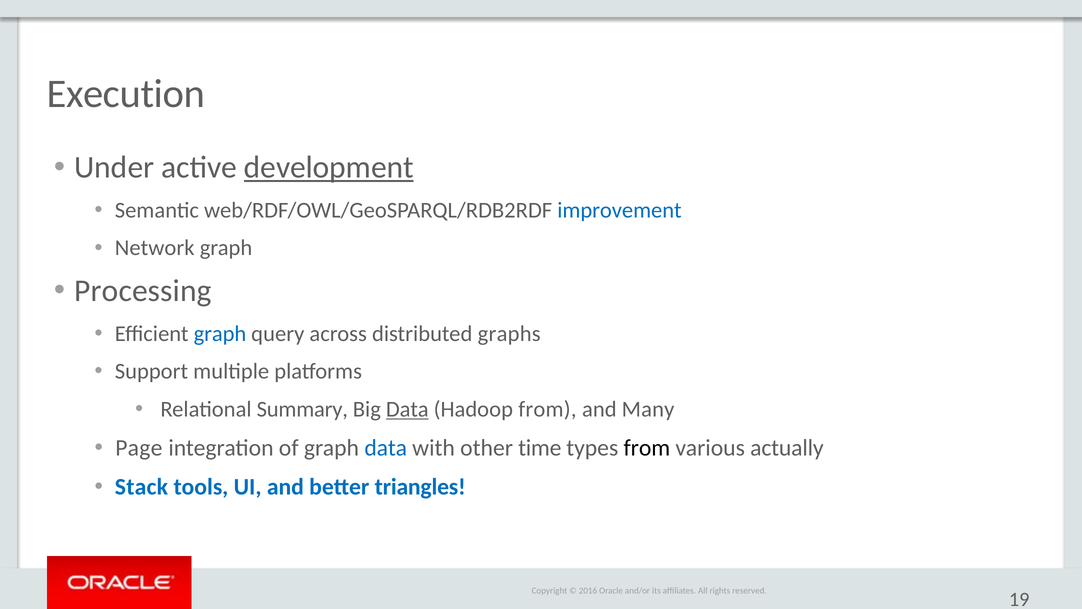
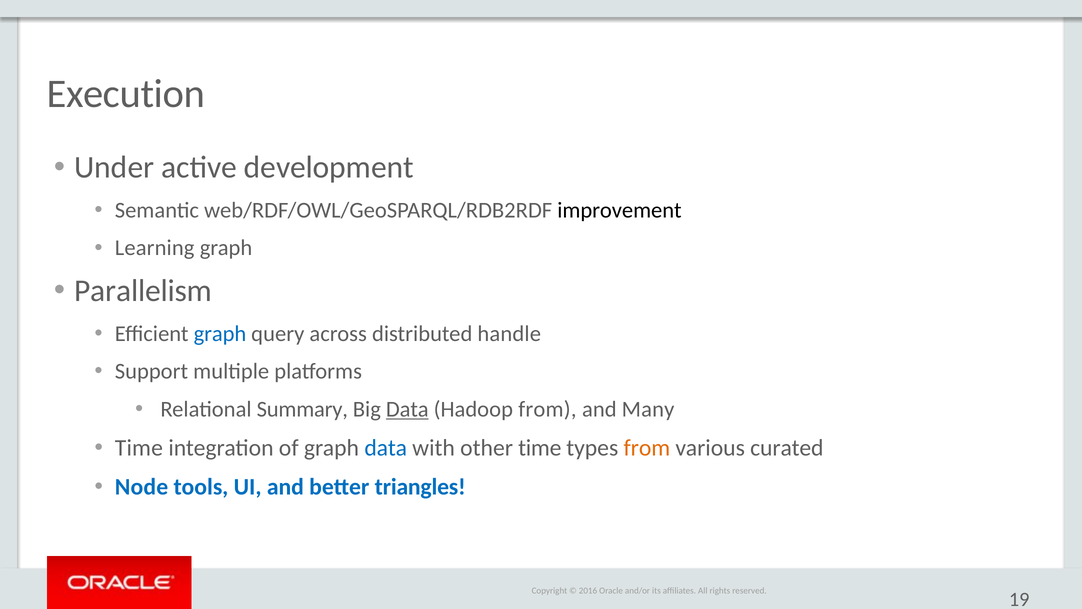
development underline: present -> none
improvement colour: blue -> black
Network: Network -> Learning
Processing: Processing -> Parallelism
graphs: graphs -> handle
Page at (139, 448): Page -> Time
from at (647, 448) colour: black -> orange
actually: actually -> curated
Stack: Stack -> Node
